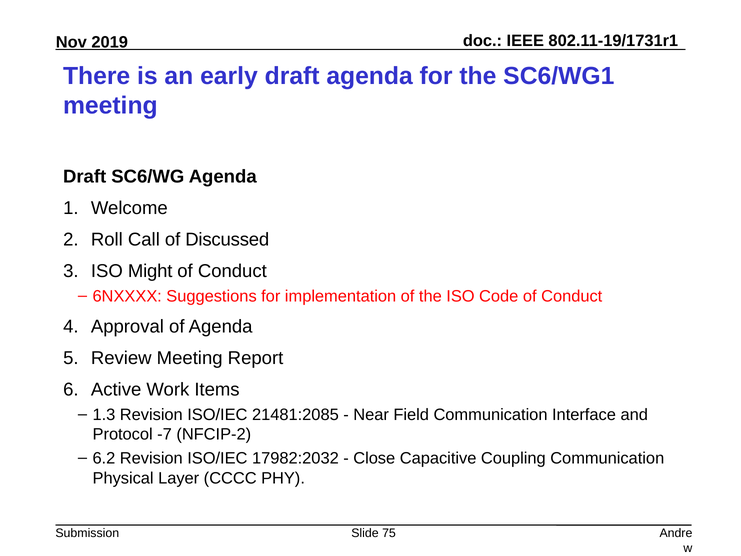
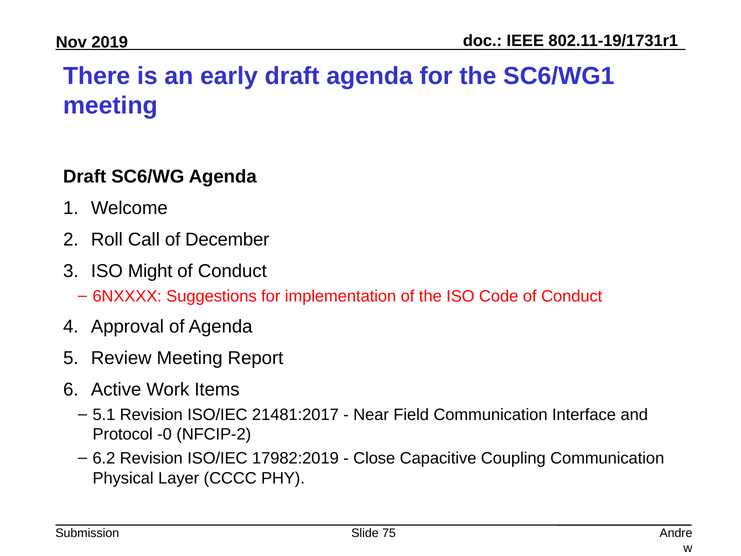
Discussed: Discussed -> December
1.3: 1.3 -> 5.1
21481:2085: 21481:2085 -> 21481:2017
-7: -7 -> -0
17982:2032: 17982:2032 -> 17982:2019
